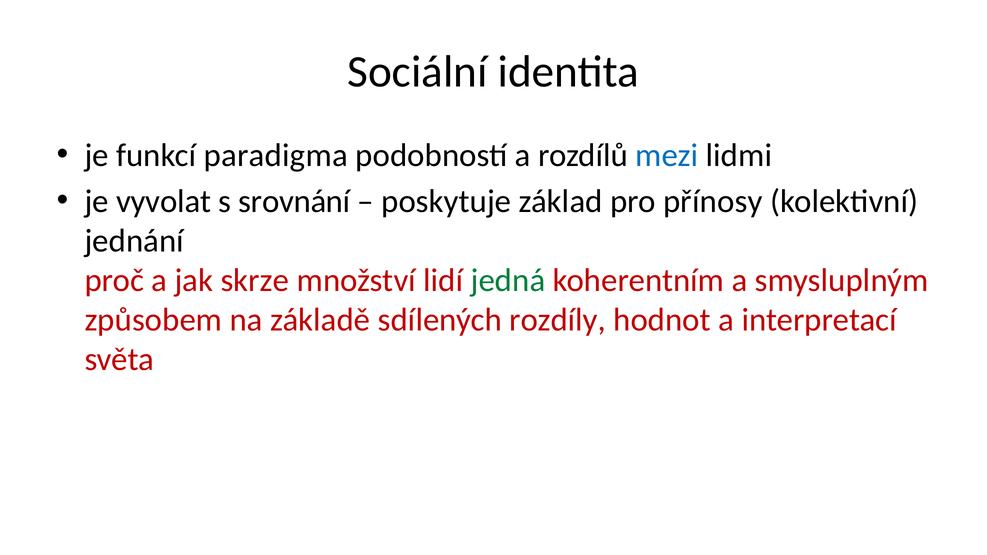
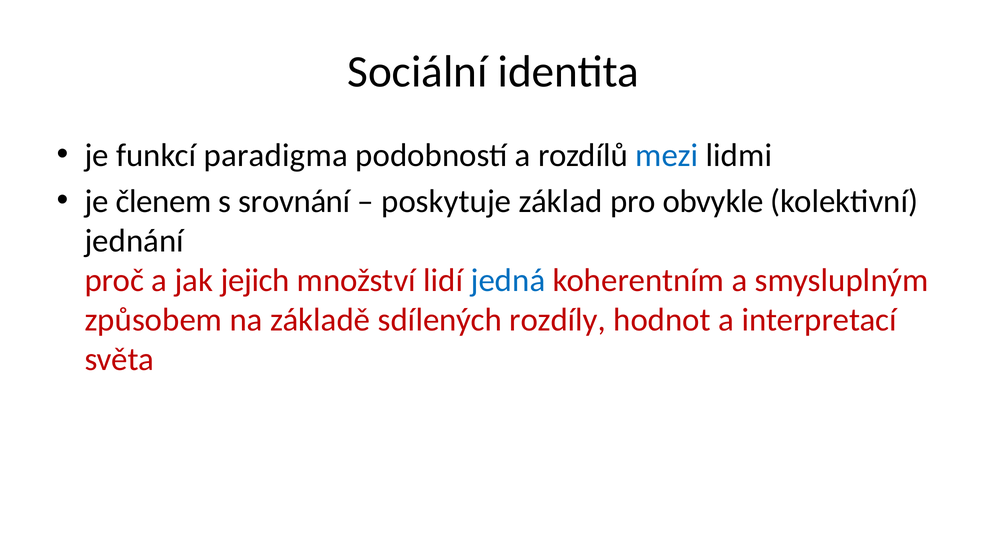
vyvolat: vyvolat -> členem
přínosy: přínosy -> obvykle
skrze: skrze -> jejich
jedná colour: green -> blue
